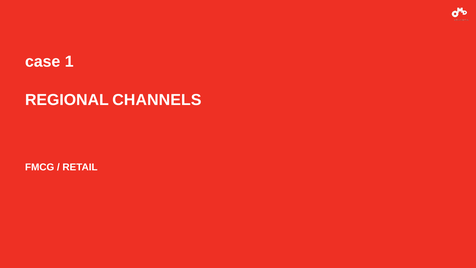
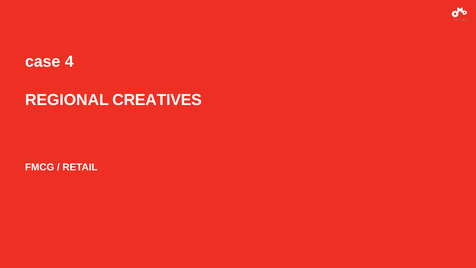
1: 1 -> 4
CHANNELS: CHANNELS -> CREATIVES
